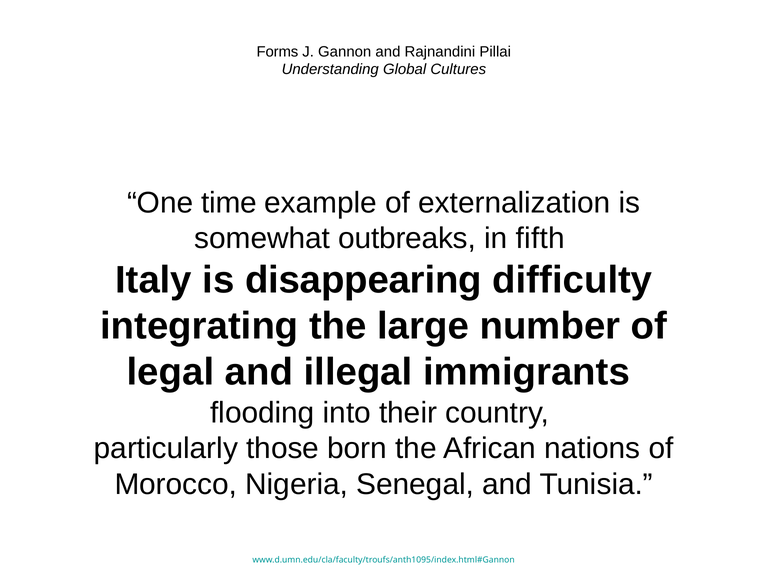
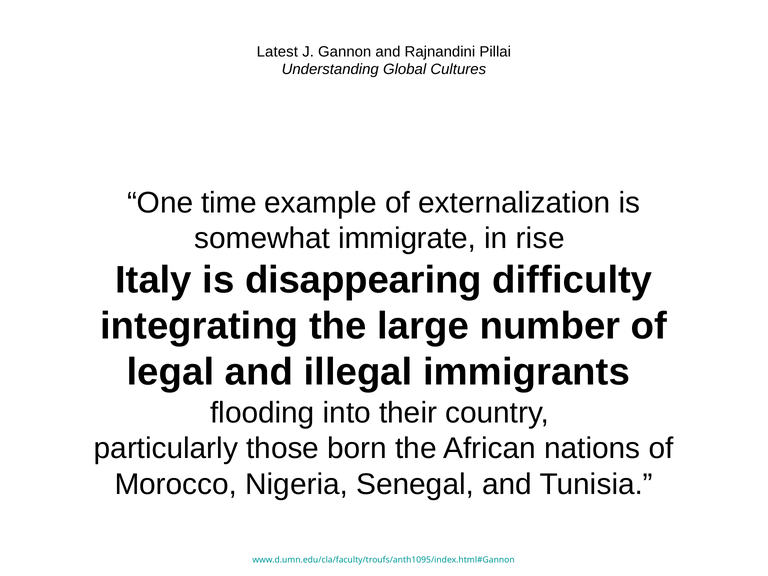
Forms: Forms -> Latest
outbreaks: outbreaks -> immigrate
fifth: fifth -> rise
